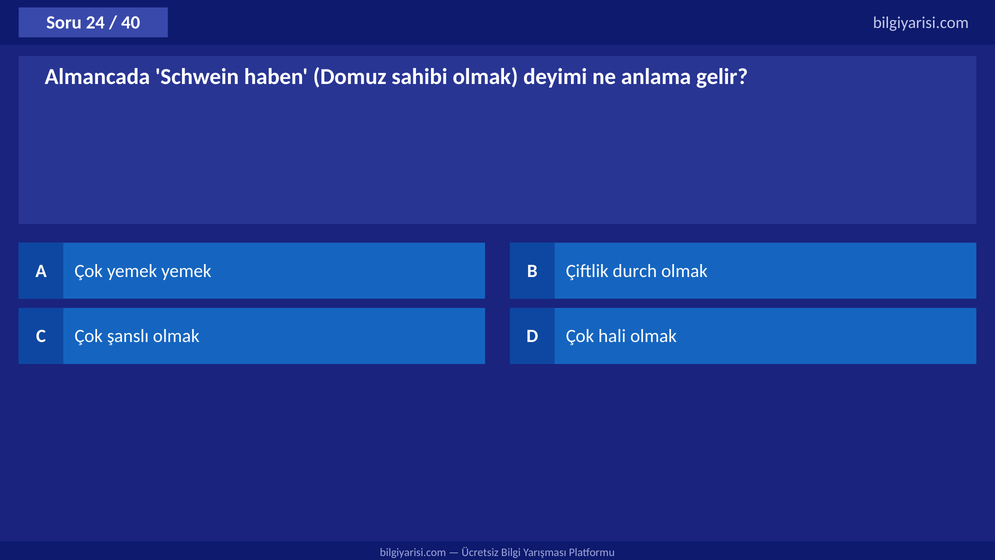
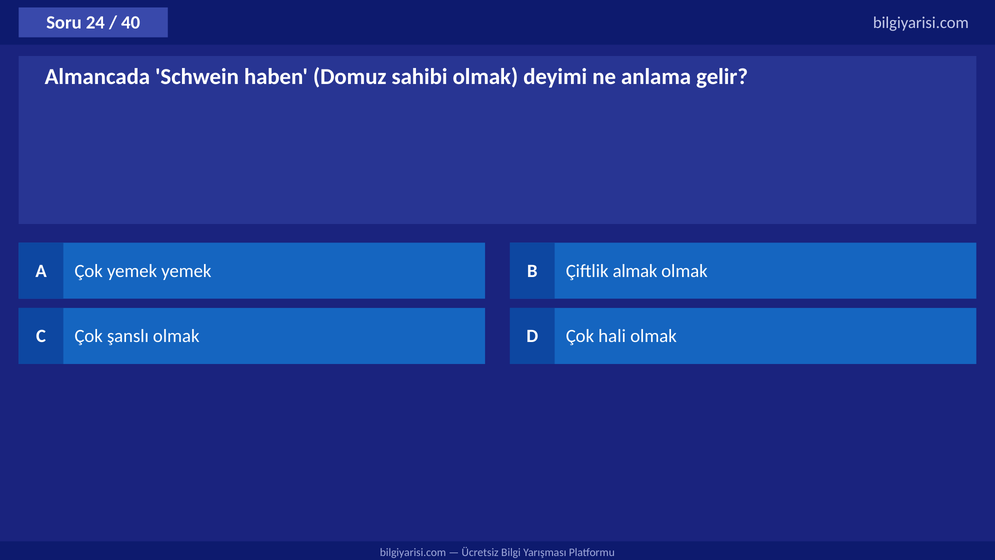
durch: durch -> almak
